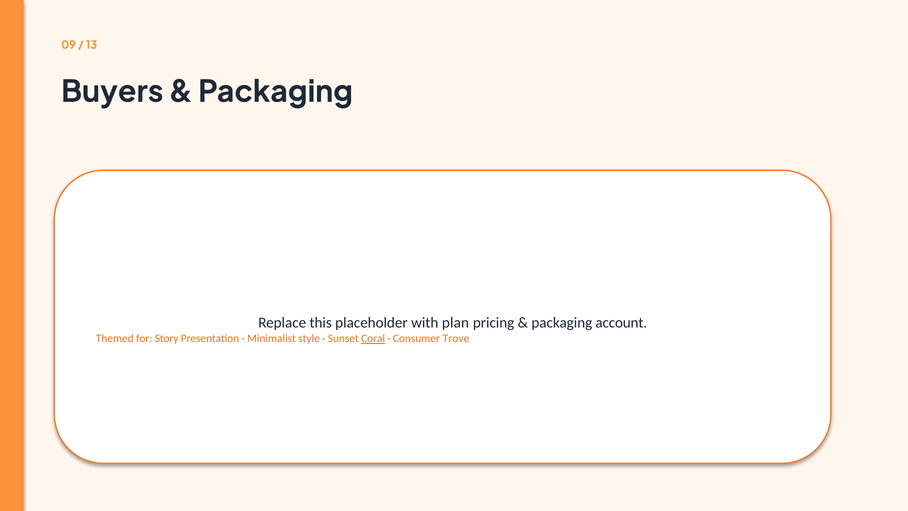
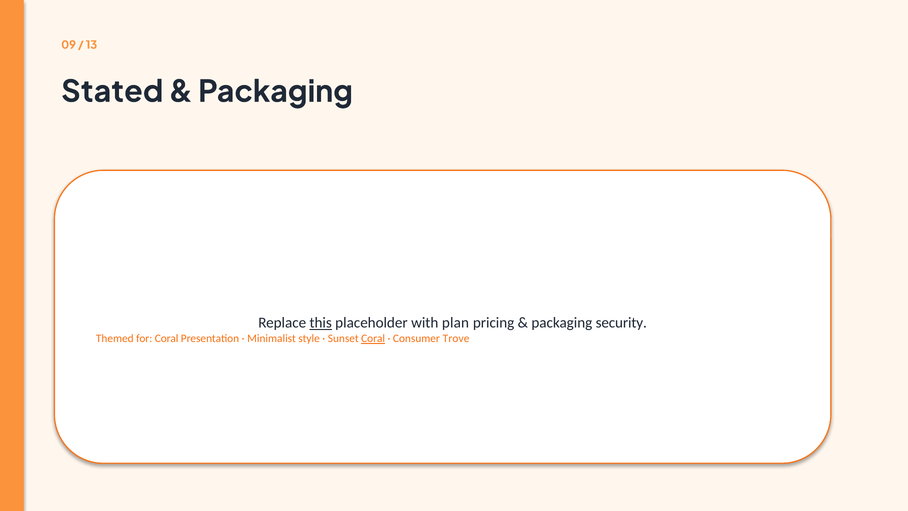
Buyers: Buyers -> Stated
this underline: none -> present
account: account -> security
for Story: Story -> Coral
